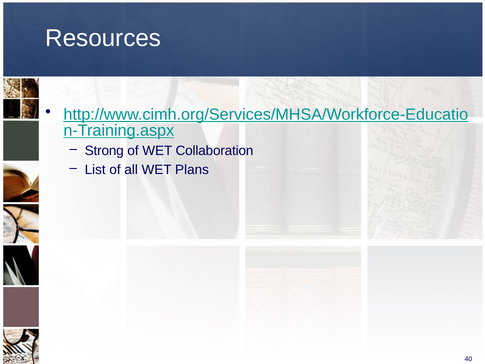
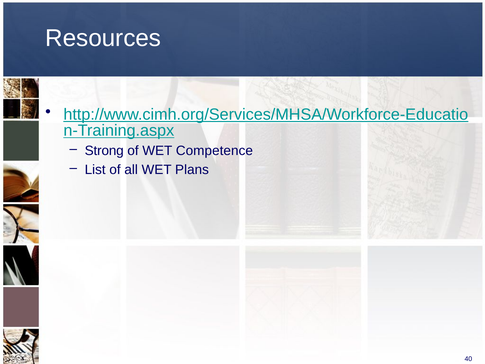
Collaboration: Collaboration -> Competence
